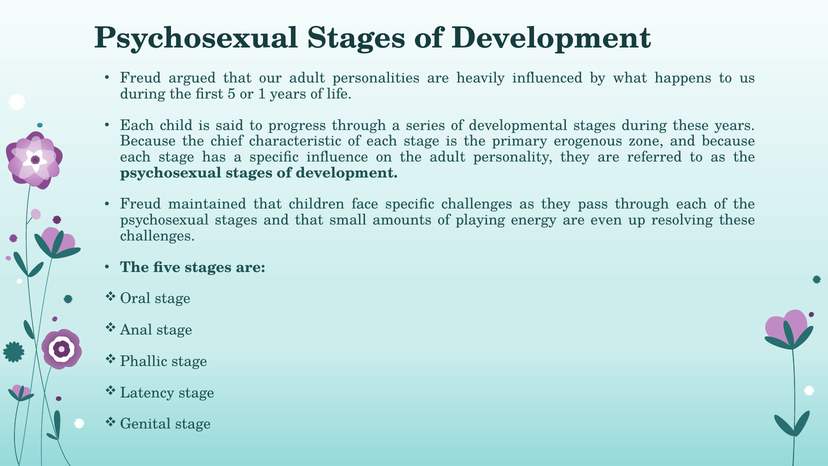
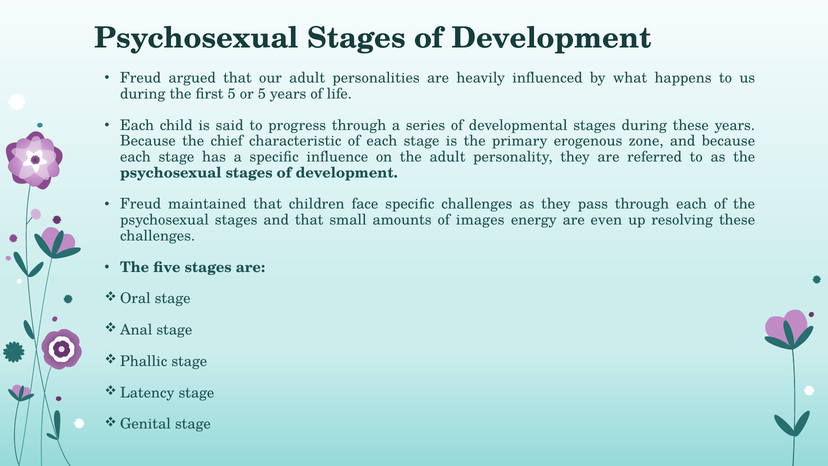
or 1: 1 -> 5
playing: playing -> images
